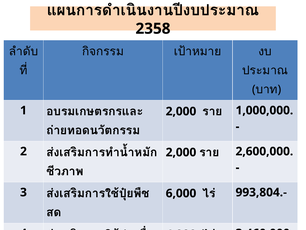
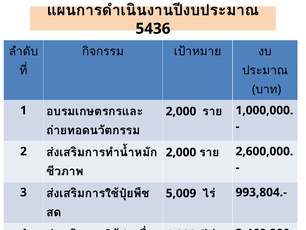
2358: 2358 -> 5436
6,000: 6,000 -> 5,009
